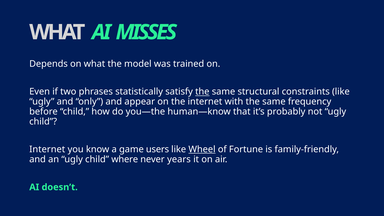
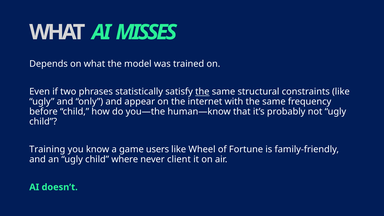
Internet at (47, 149): Internet -> Training
Wheel underline: present -> none
years: years -> client
